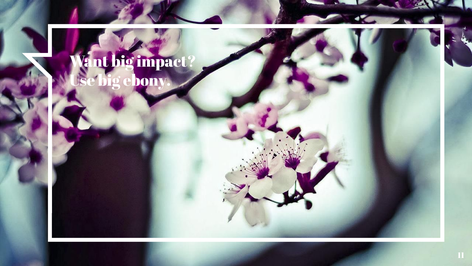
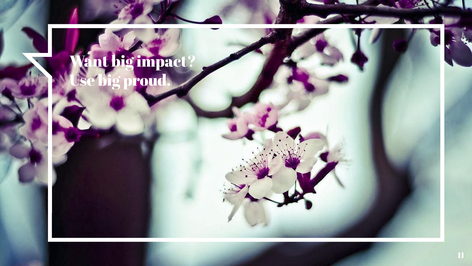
ebony: ebony -> proud
